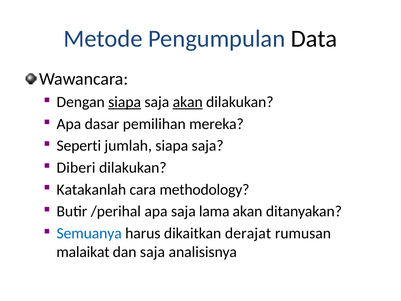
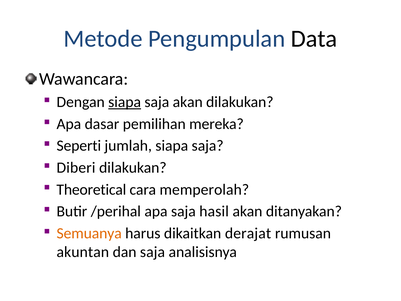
akan at (188, 102) underline: present -> none
Katakanlah: Katakanlah -> Theoretical
methodology: methodology -> memperolah
lama: lama -> hasil
Semuanya colour: blue -> orange
malaikat: malaikat -> akuntan
